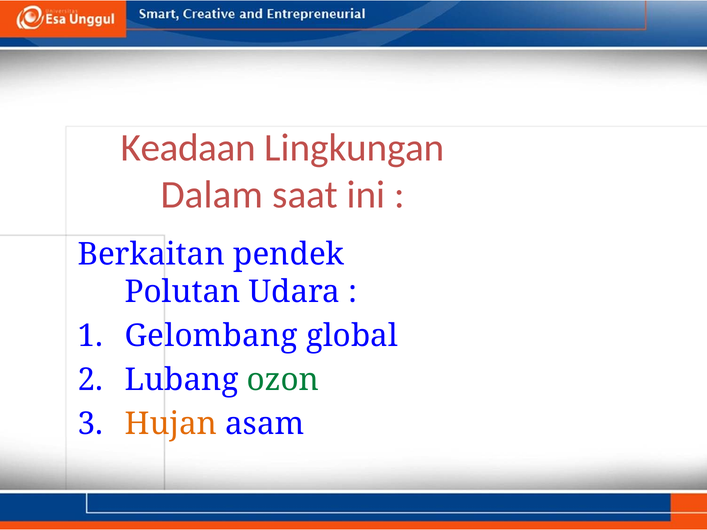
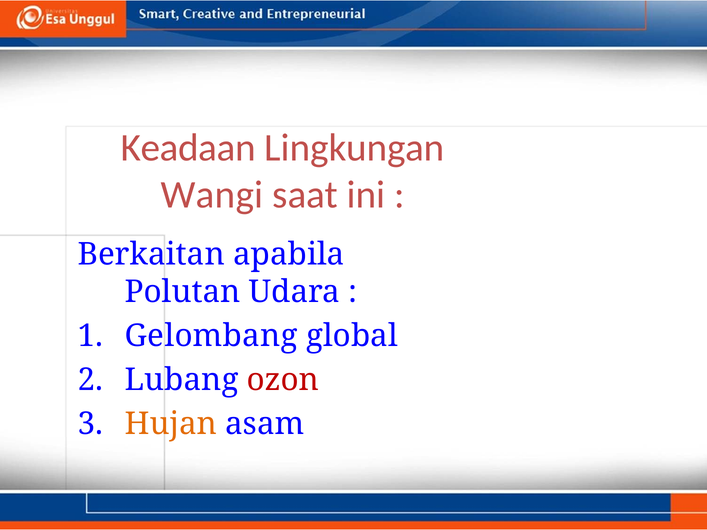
Dalam: Dalam -> Wangi
pendek: pendek -> apabila
ozon colour: green -> red
